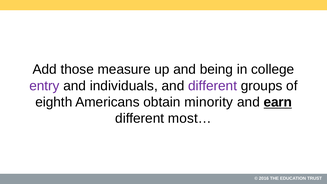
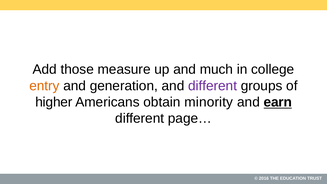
being: being -> much
entry colour: purple -> orange
individuals: individuals -> generation
eighth: eighth -> higher
most…: most… -> page…
